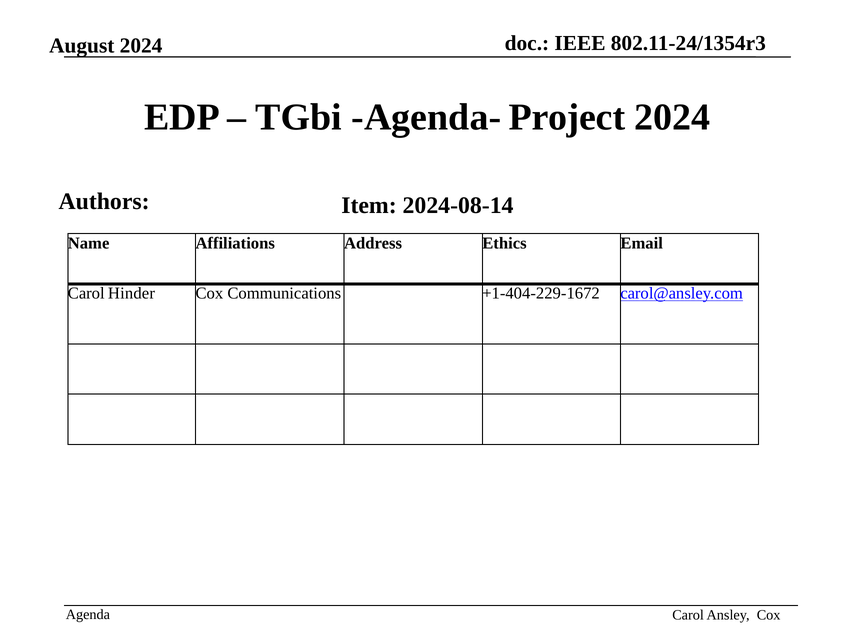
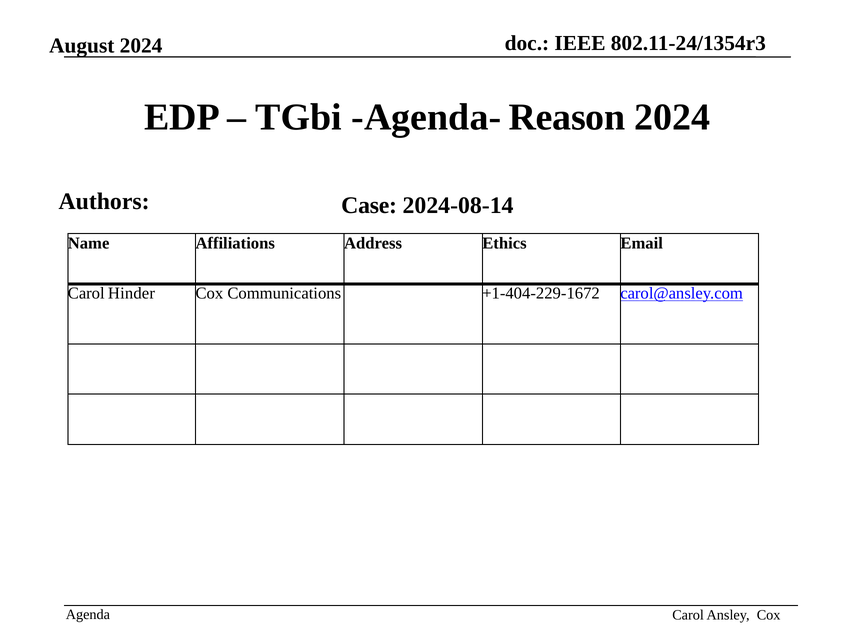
Project: Project -> Reason
Item: Item -> Case
